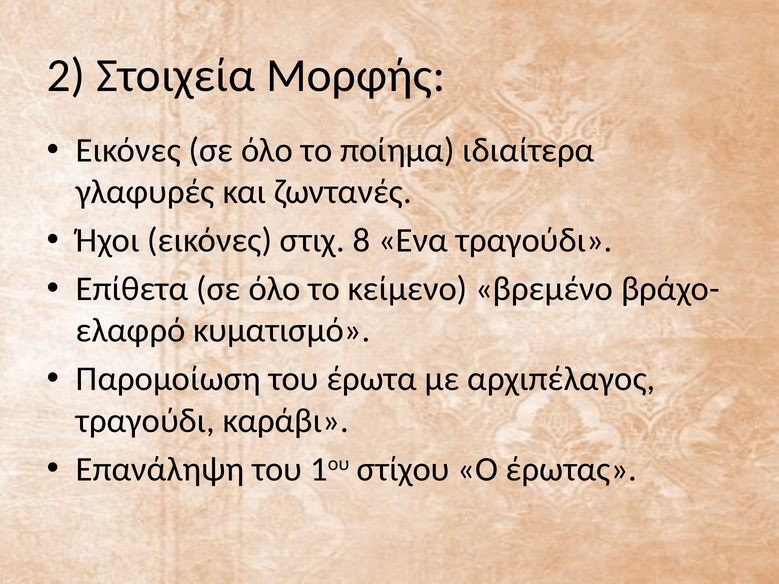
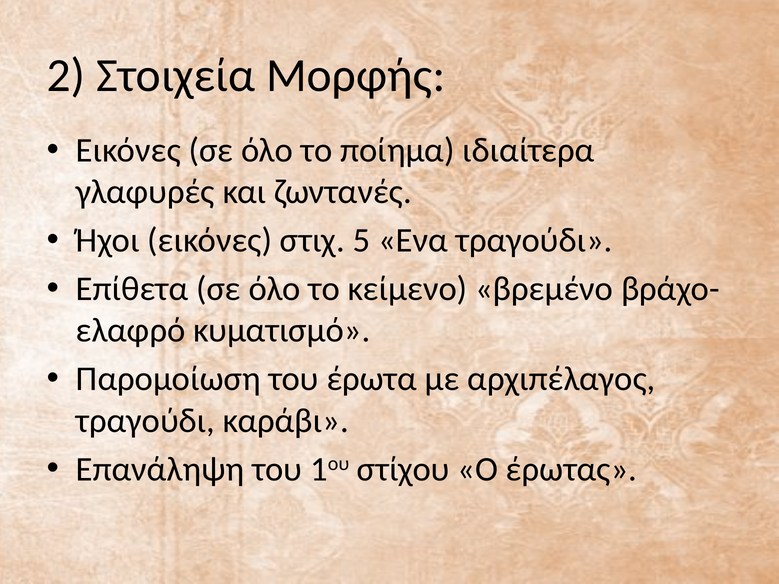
8: 8 -> 5
